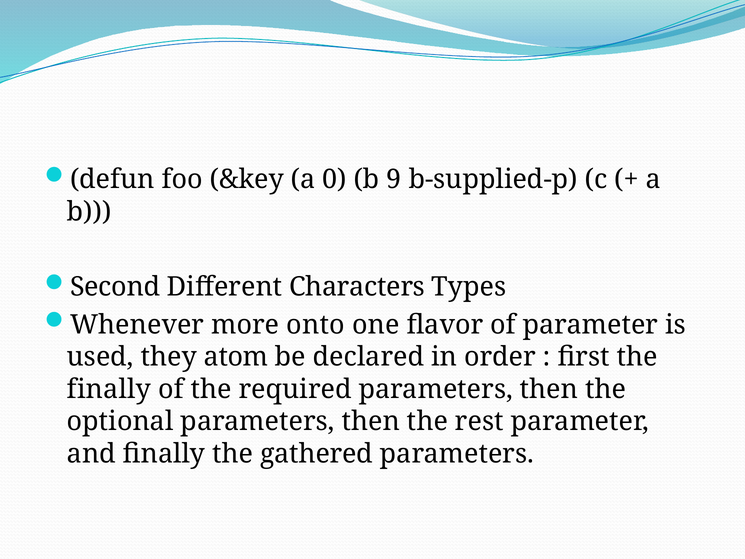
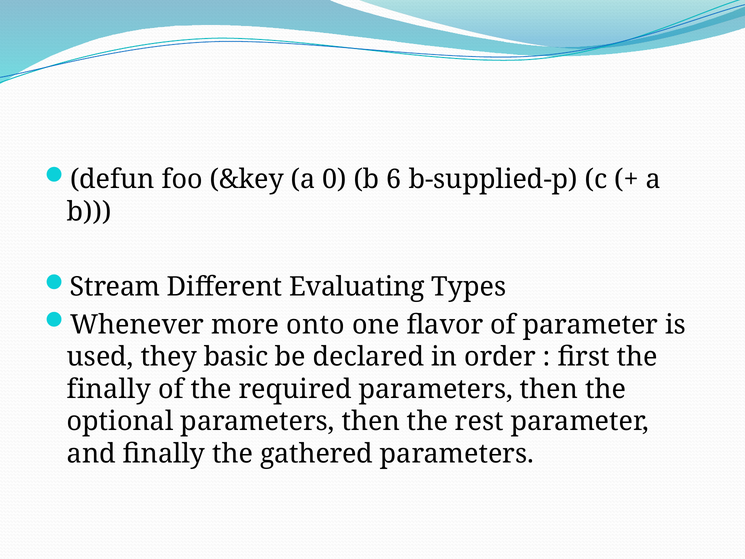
9: 9 -> 6
Second: Second -> Stream
Characters: Characters -> Evaluating
atom: atom -> basic
